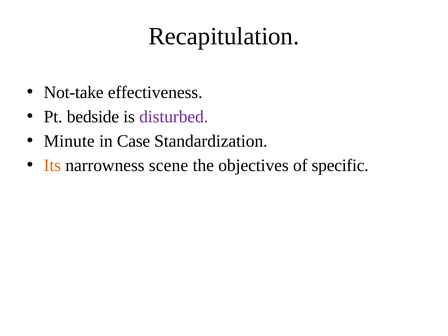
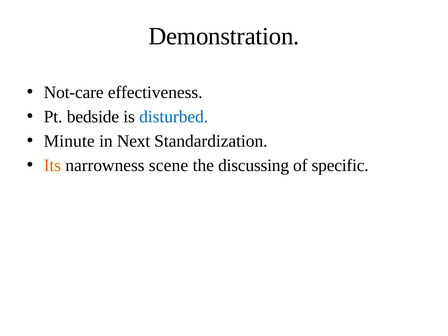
Recapitulation: Recapitulation -> Demonstration
Not-take: Not-take -> Not-care
disturbed colour: purple -> blue
Case: Case -> Next
objectives: objectives -> discussing
